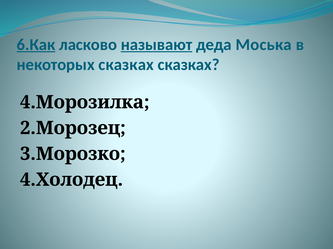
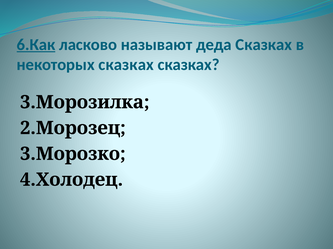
называют underline: present -> none
деда Моська: Моська -> Сказках
4.Морозилка: 4.Морозилка -> 3.Морозилка
